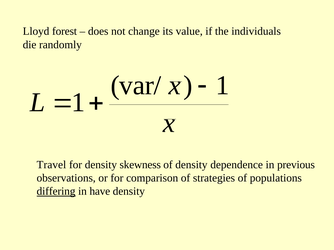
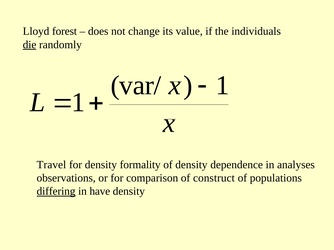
die underline: none -> present
skewness: skewness -> formality
previous: previous -> analyses
strategies: strategies -> construct
